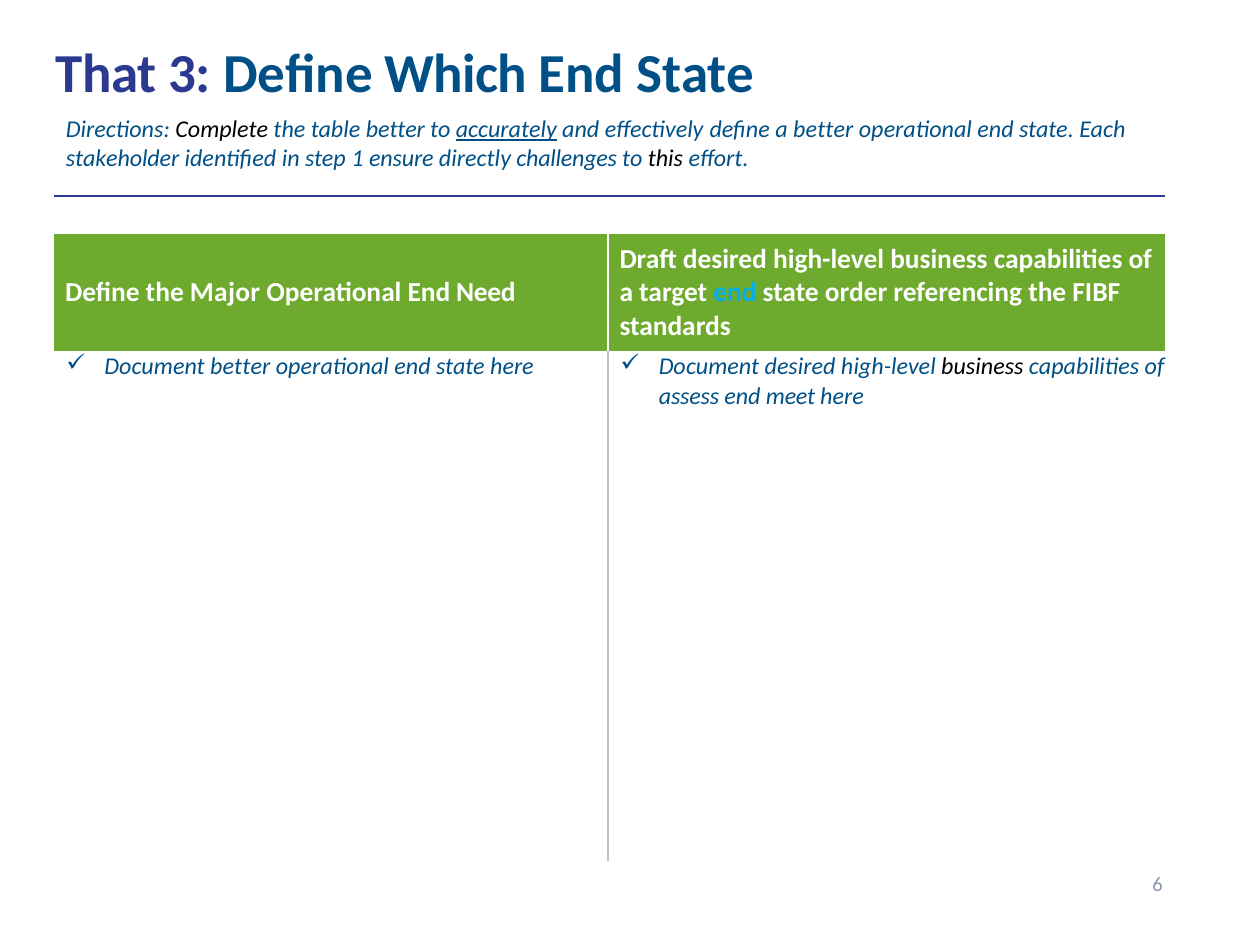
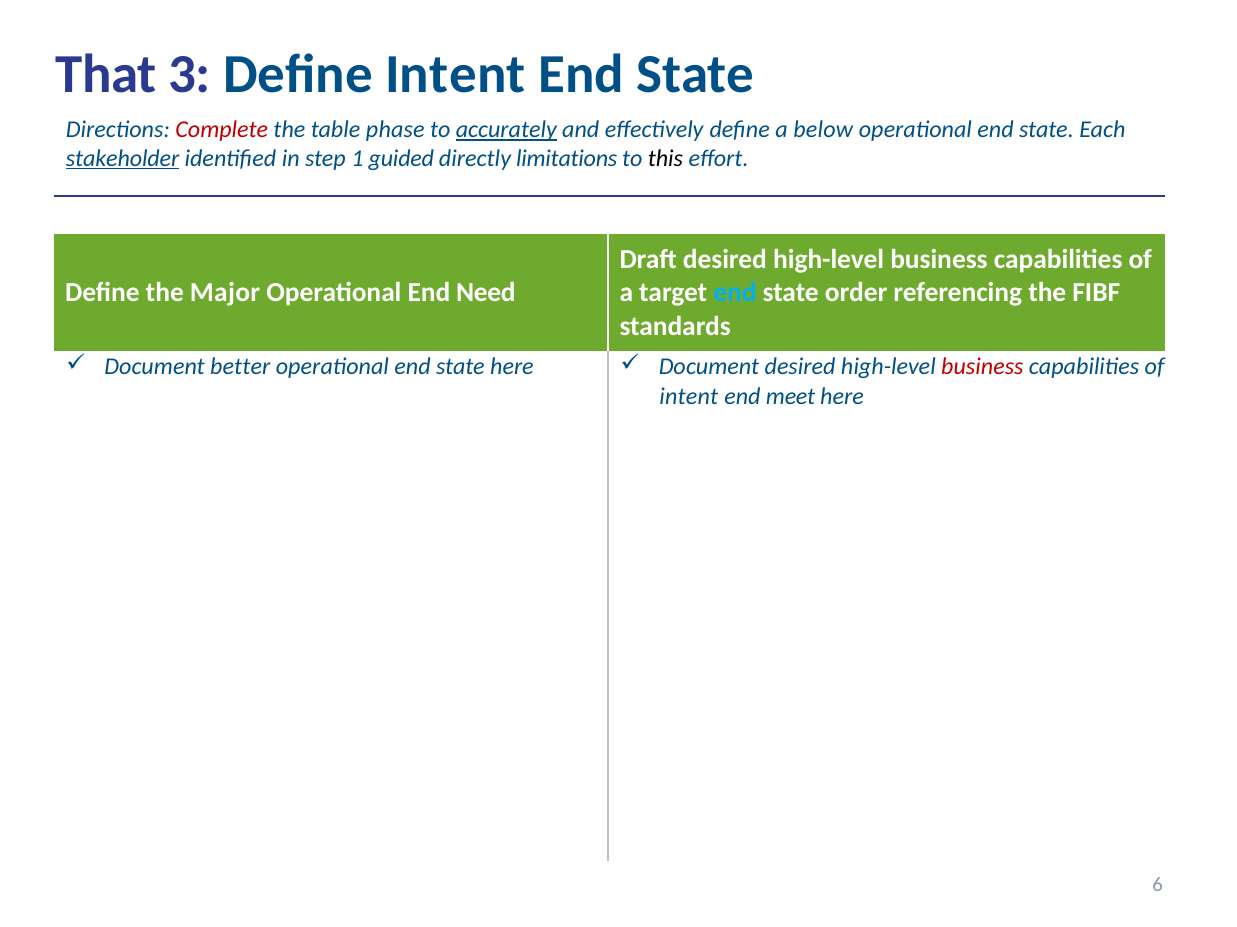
Define Which: Which -> Intent
Complete colour: black -> red
table better: better -> phase
a better: better -> below
stakeholder underline: none -> present
ensure: ensure -> guided
challenges: challenges -> limitations
business at (982, 367) colour: black -> red
assess at (689, 396): assess -> intent
